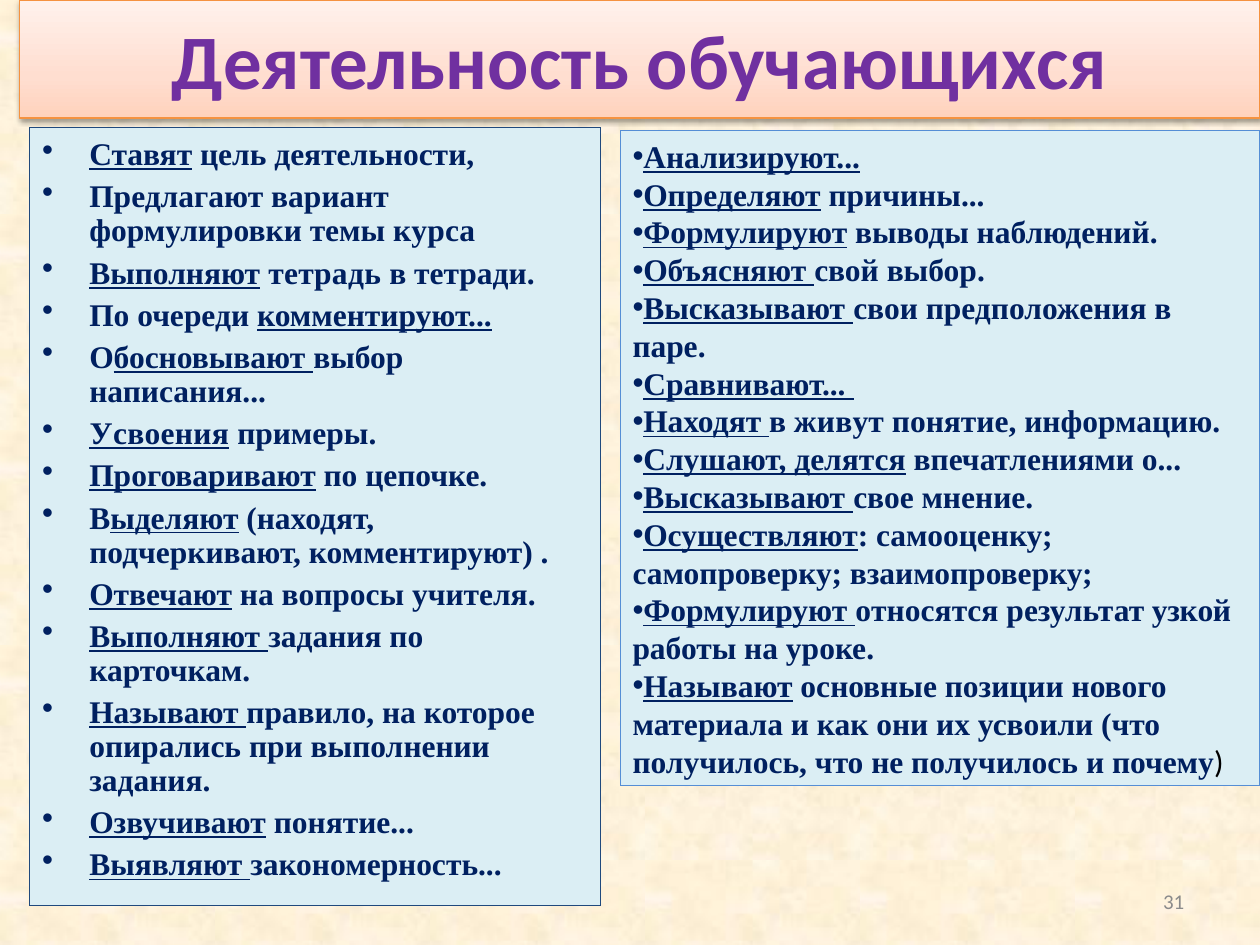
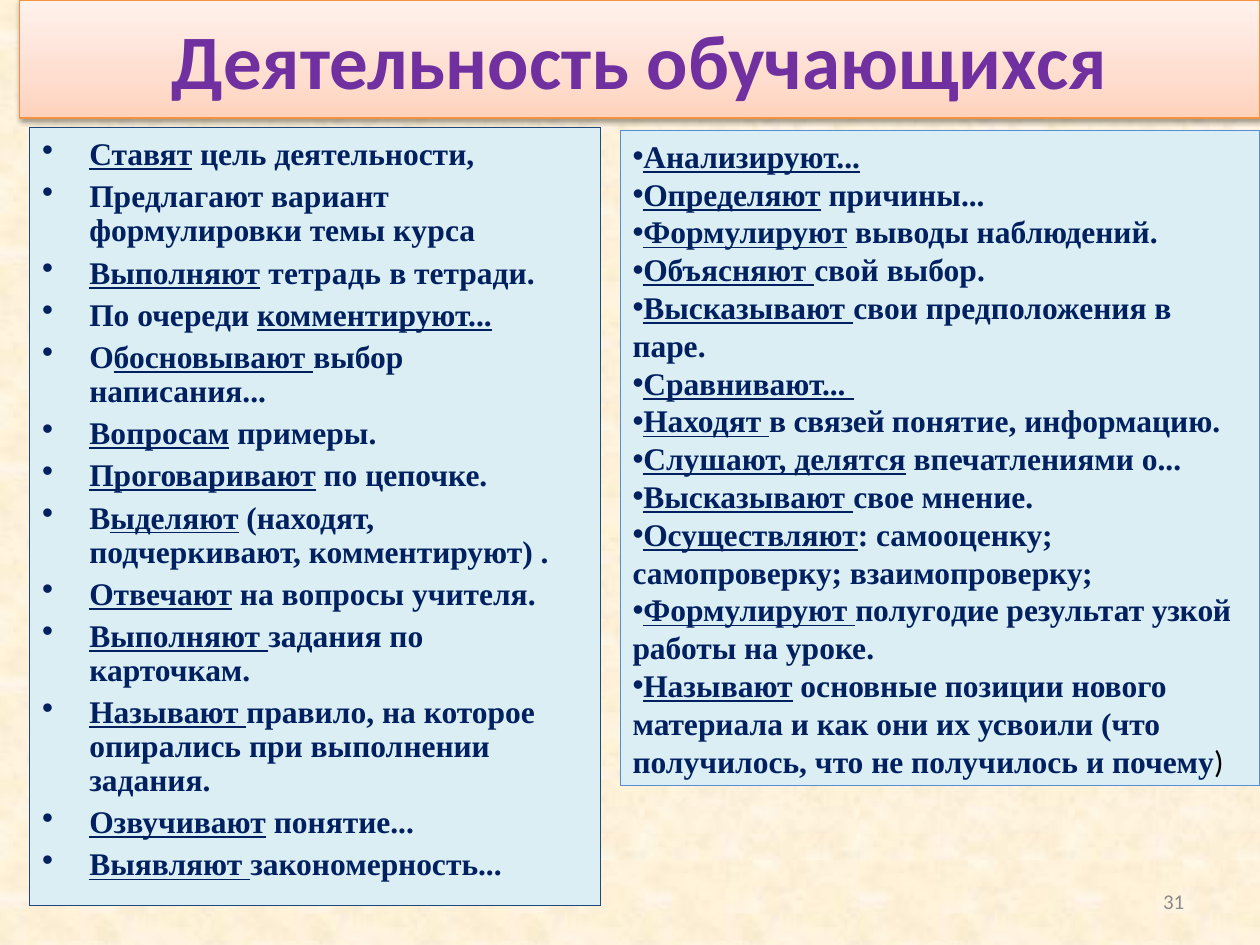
живут: живут -> связей
Усвоения: Усвоения -> Вопросам
относятся: относятся -> полугодие
